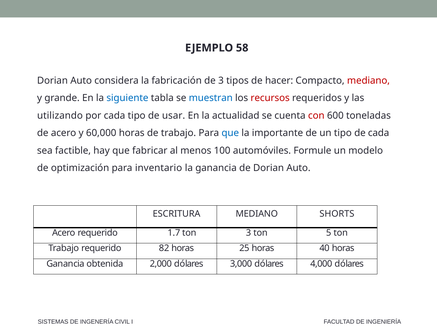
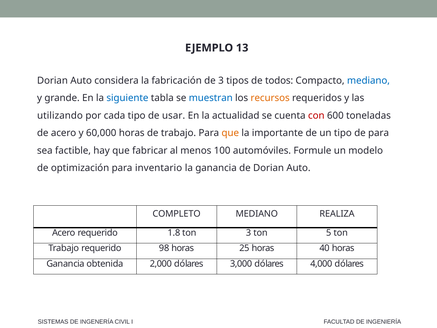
58: 58 -> 13
hacer: hacer -> todos
mediano at (369, 81) colour: red -> blue
recursos colour: red -> orange
que at (230, 133) colour: blue -> orange
de cada: cada -> para
ESCRITURA: ESCRITURA -> COMPLETO
SHORTS: SHORTS -> REALIZA
1.7: 1.7 -> 1.8
82: 82 -> 98
